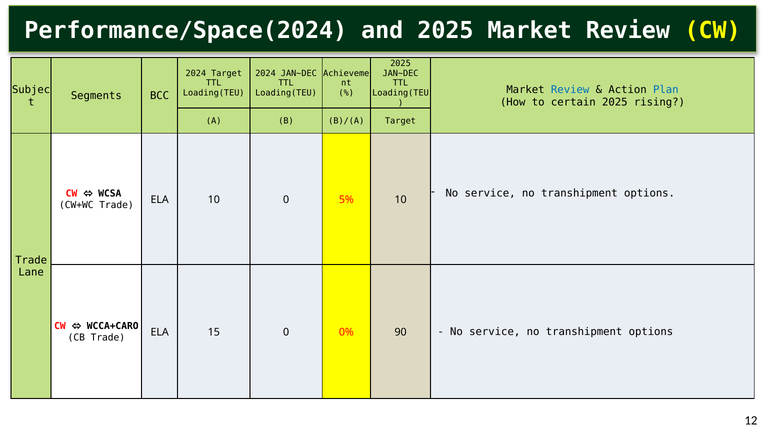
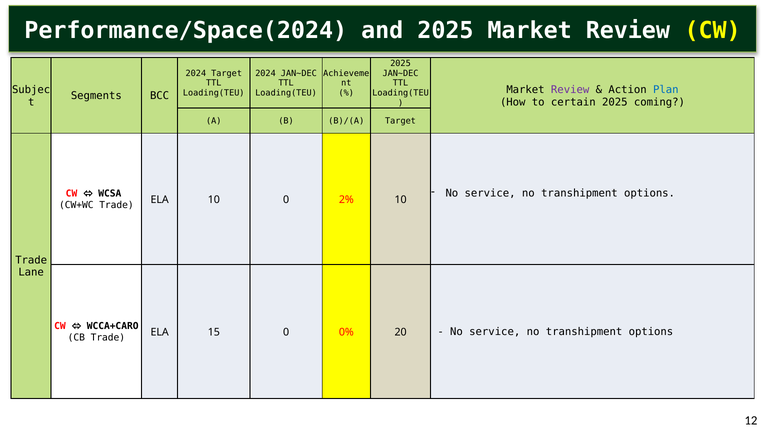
Review at (570, 90) colour: blue -> purple
rising: rising -> coming
5%: 5% -> 2%
90: 90 -> 20
